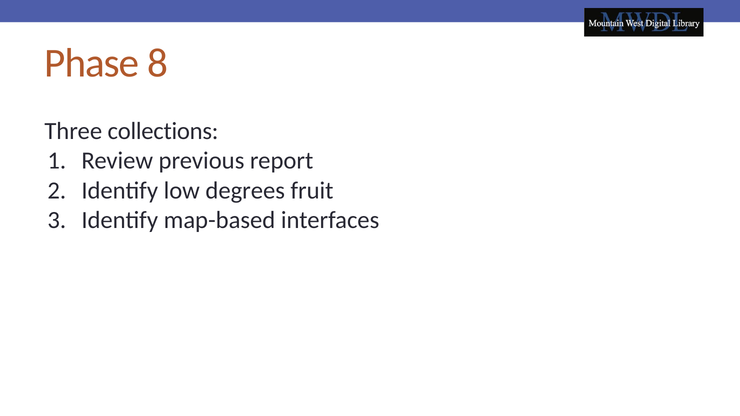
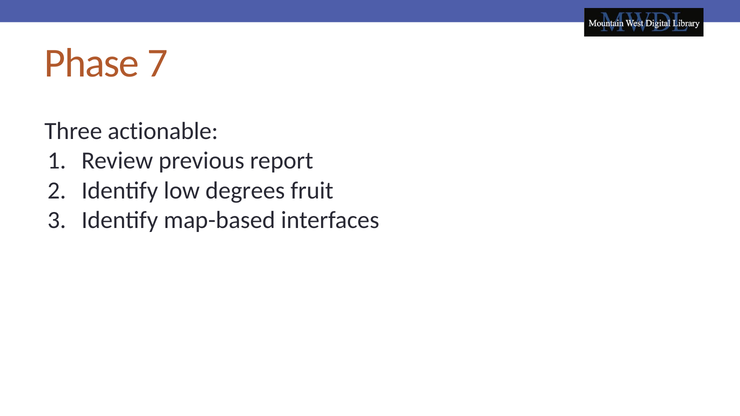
8: 8 -> 7
collections: collections -> actionable
